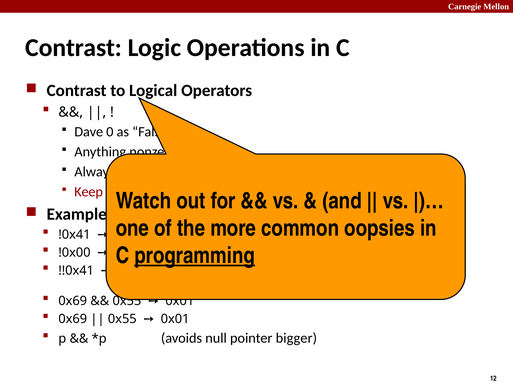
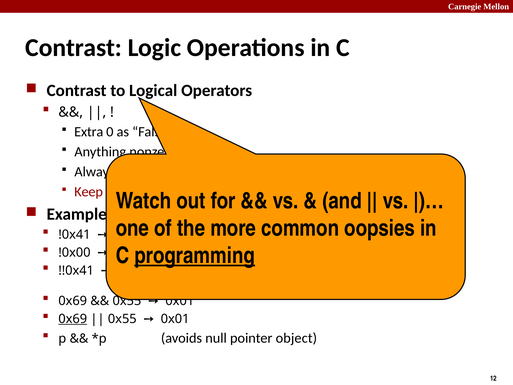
Dave: Dave -> Extra
0x69 at (73, 319) underline: none -> present
bigger: bigger -> object
